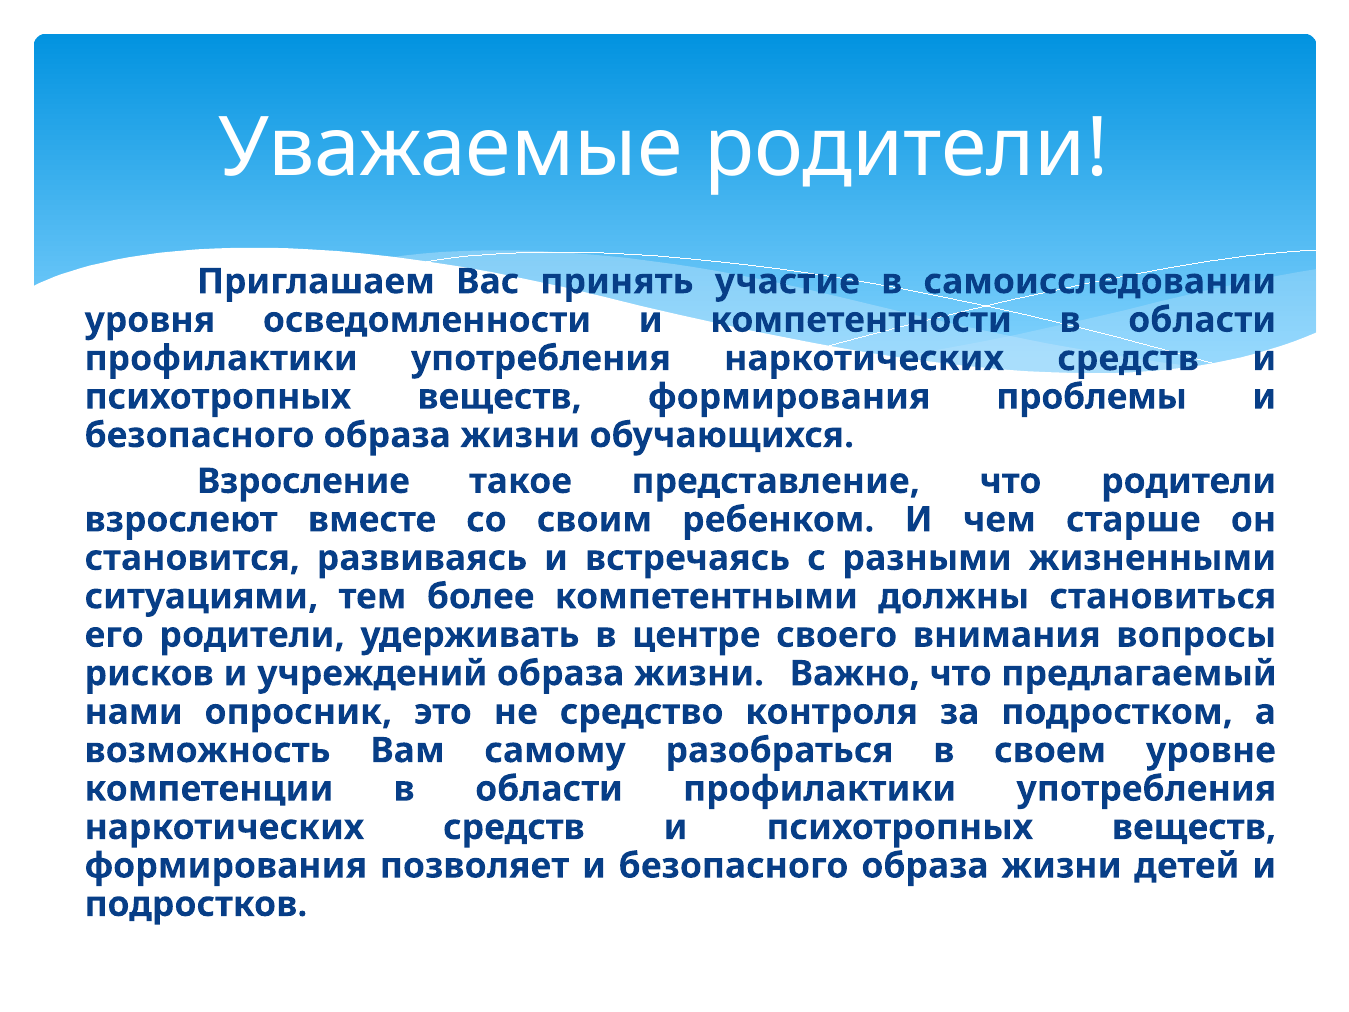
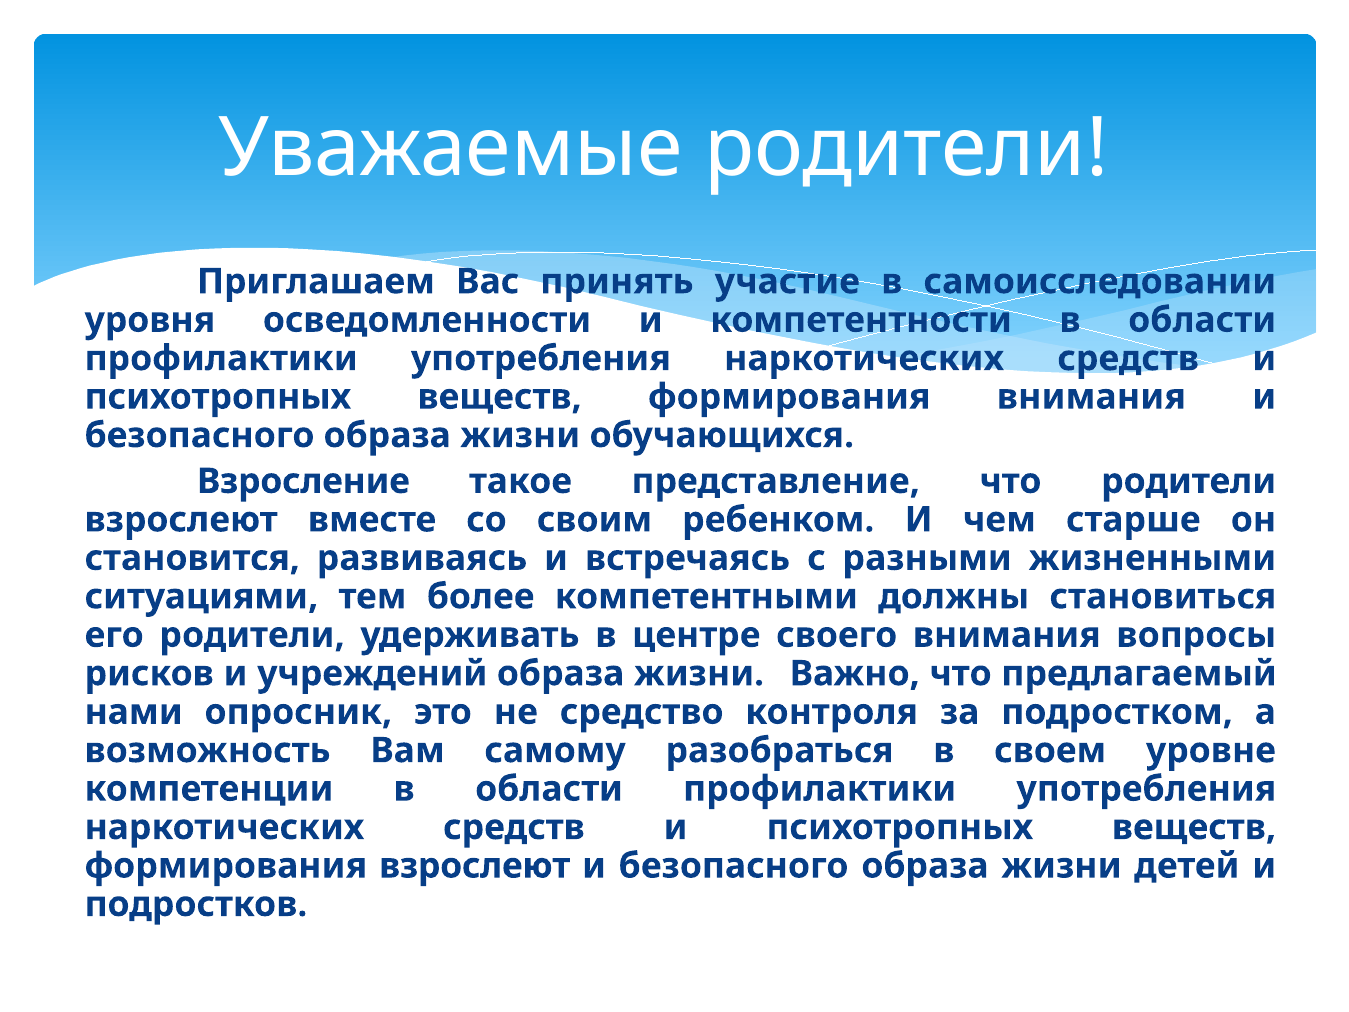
формирования проблемы: проблемы -> внимания
формирования позволяет: позволяет -> взрослеют
